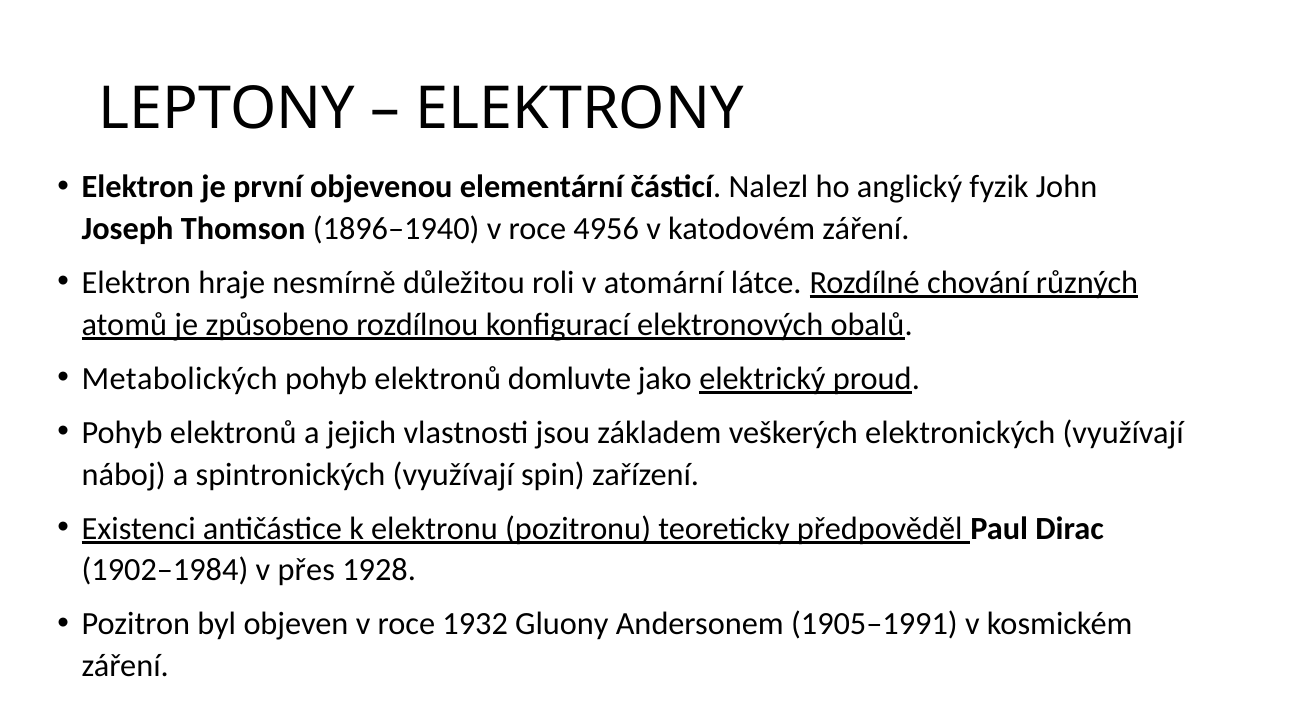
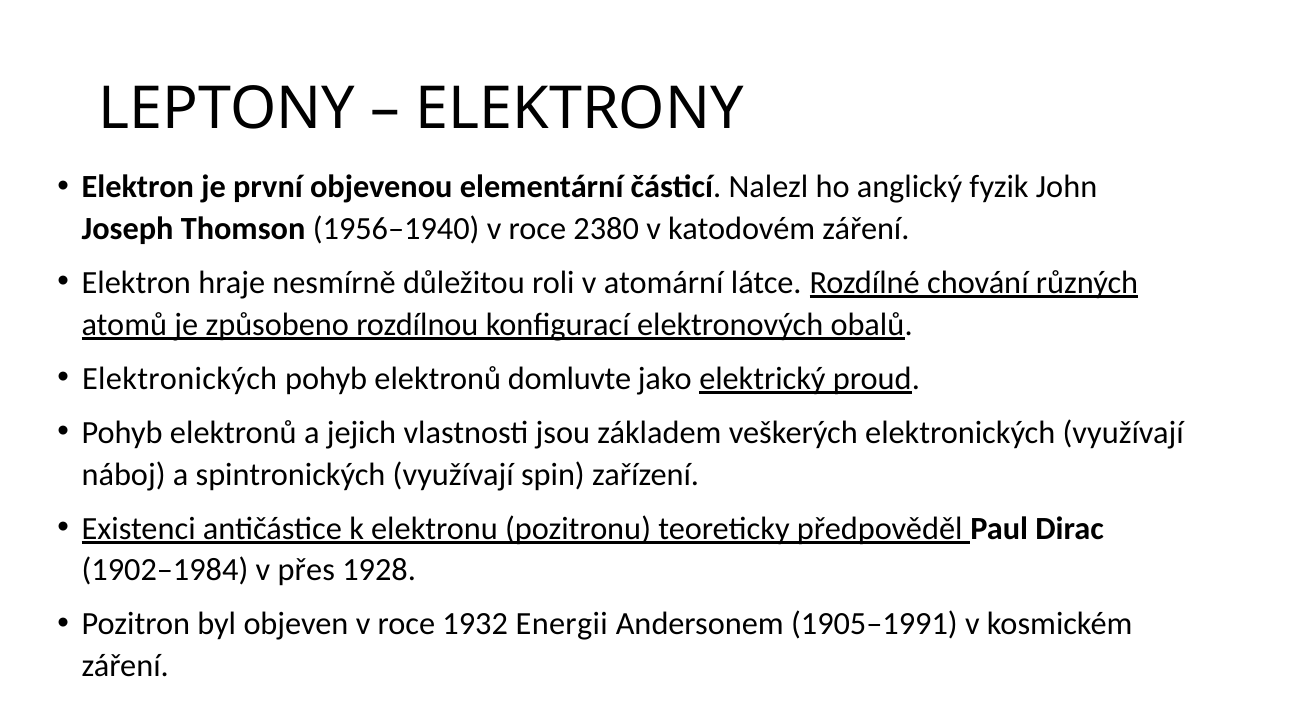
1896–1940: 1896–1940 -> 1956–1940
4956: 4956 -> 2380
Metabolických at (180, 379): Metabolických -> Elektronických
Gluony: Gluony -> Energii
